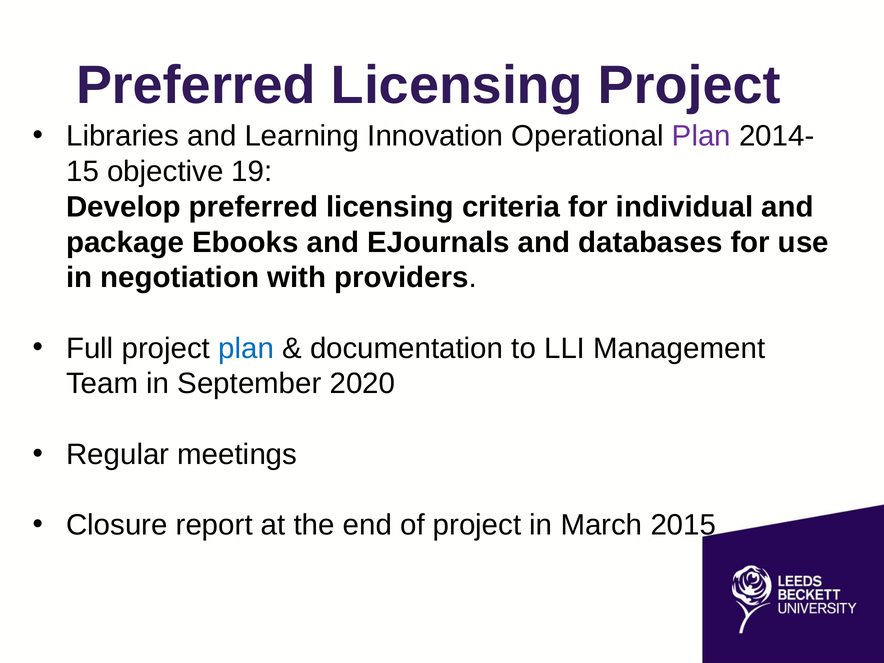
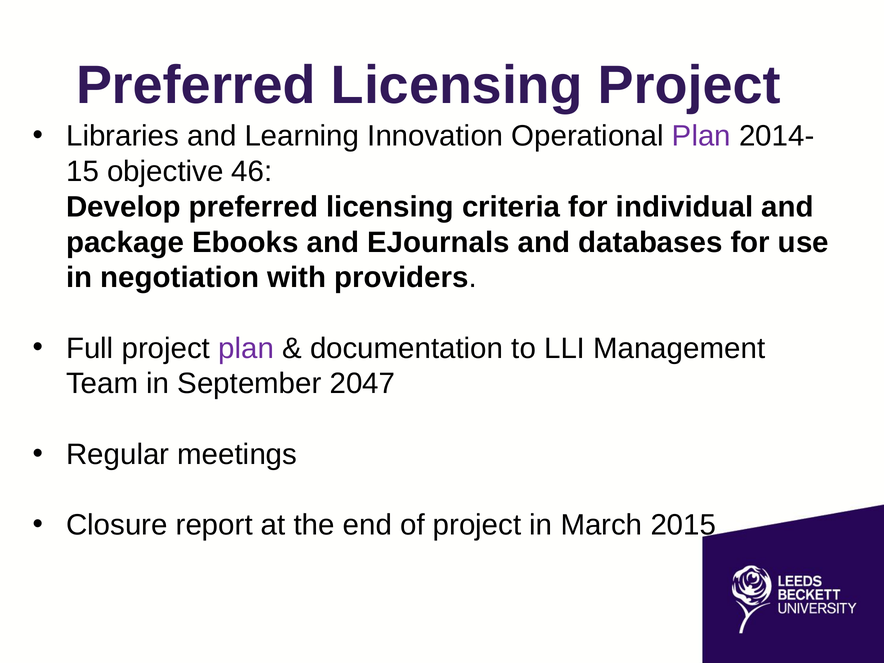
19: 19 -> 46
plan at (246, 348) colour: blue -> purple
2020: 2020 -> 2047
